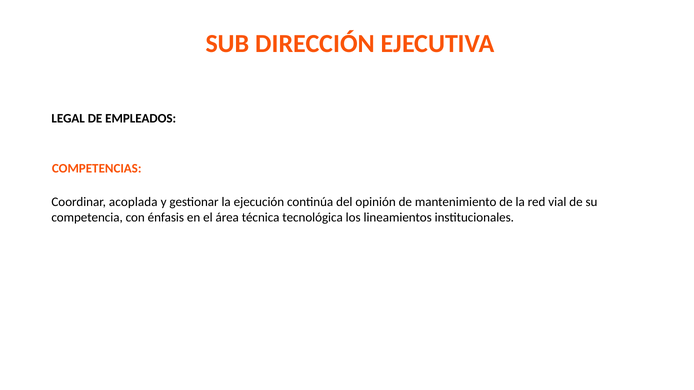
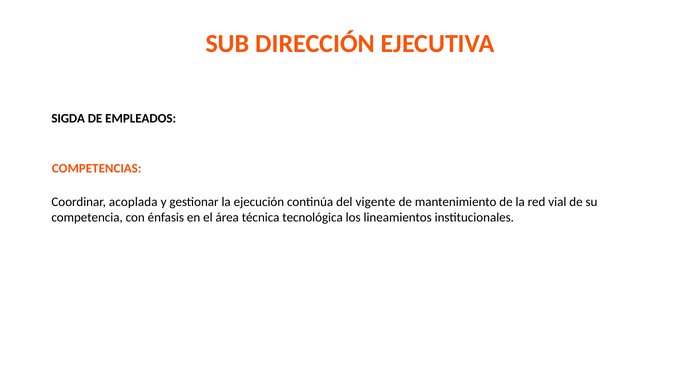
LEGAL: LEGAL -> SIGDA
opinión: opinión -> vigente
